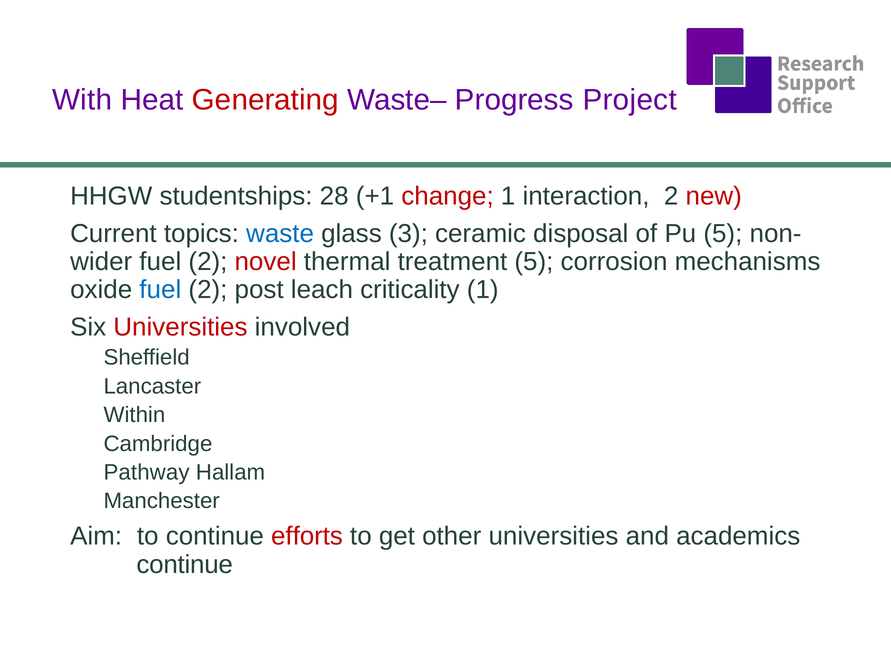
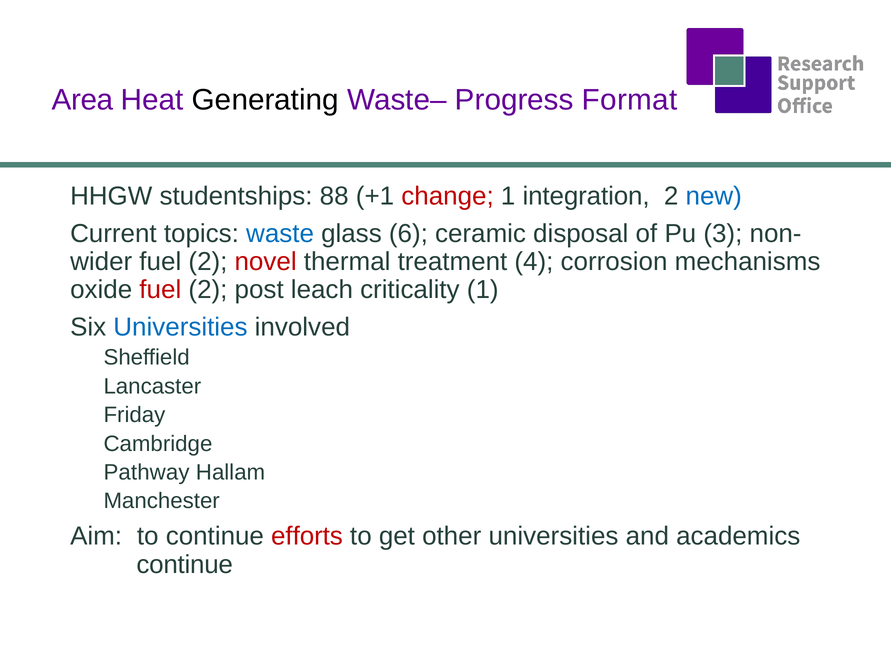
With: With -> Area
Generating colour: red -> black
Project: Project -> Format
28: 28 -> 88
interaction: interaction -> integration
new colour: red -> blue
3: 3 -> 6
Pu 5: 5 -> 3
treatment 5: 5 -> 4
fuel at (160, 290) colour: blue -> red
Universities at (180, 327) colour: red -> blue
Within: Within -> Friday
